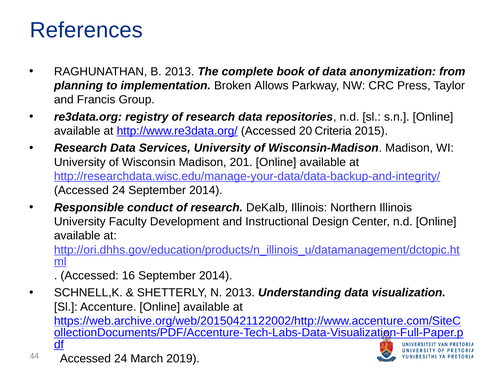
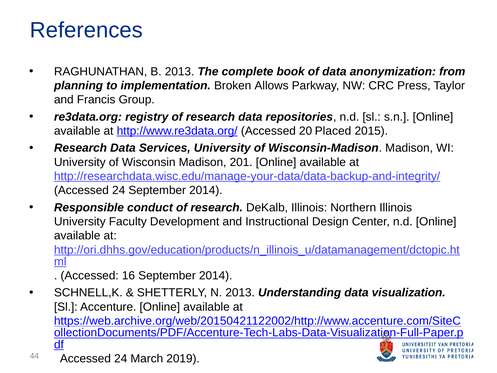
Criteria: Criteria -> Placed
